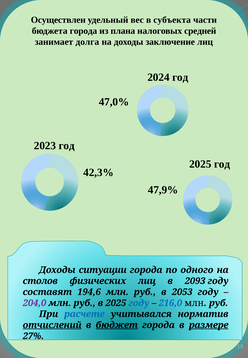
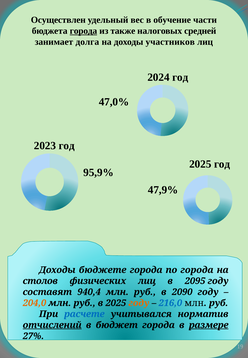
субъекта: субъекта -> обучение
города at (83, 31) underline: none -> present
плана: плана -> также
заключение: заключение -> участников
42,3%: 42,3% -> 95,9%
ситуации: ситуации -> бюджете
по одного: одного -> города
2093: 2093 -> 2095
194,6: 194,6 -> 940,4
2053: 2053 -> 2090
204,0 colour: purple -> orange
году at (139, 303) colour: blue -> orange
бюджет underline: present -> none
